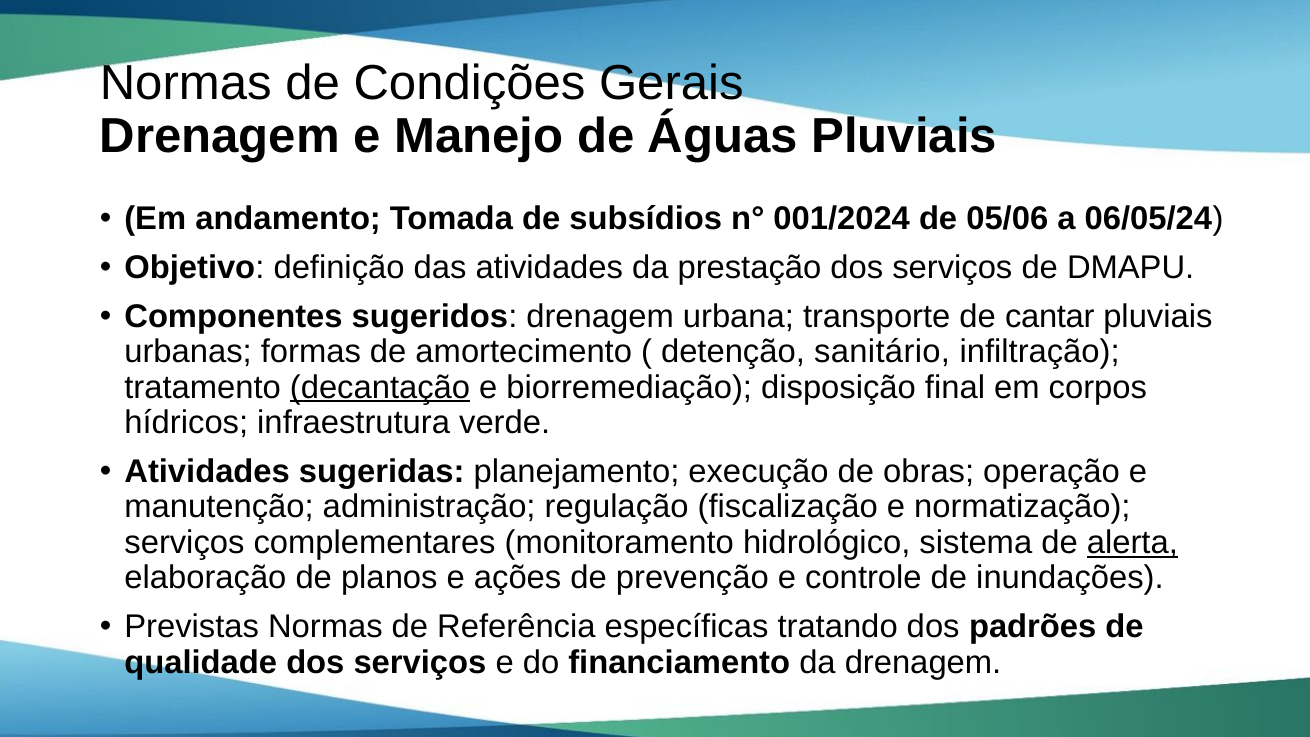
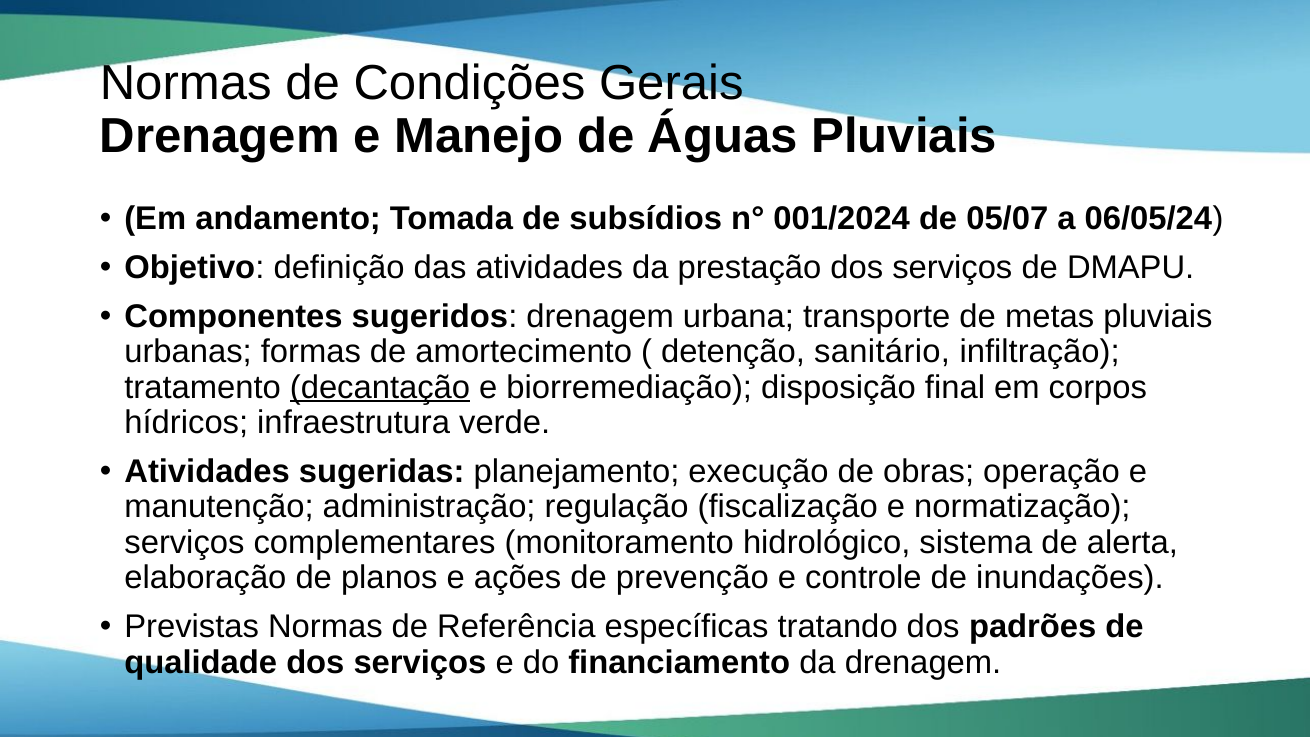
05/06: 05/06 -> 05/07
cantar: cantar -> metas
alerta underline: present -> none
